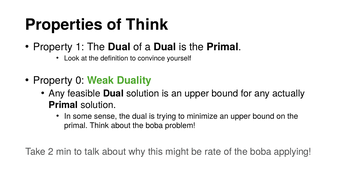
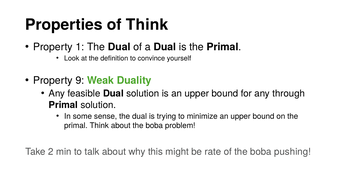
0: 0 -> 9
actually: actually -> through
applying: applying -> pushing
